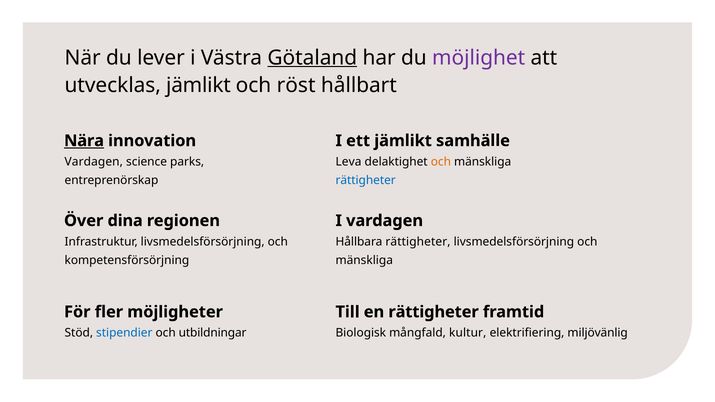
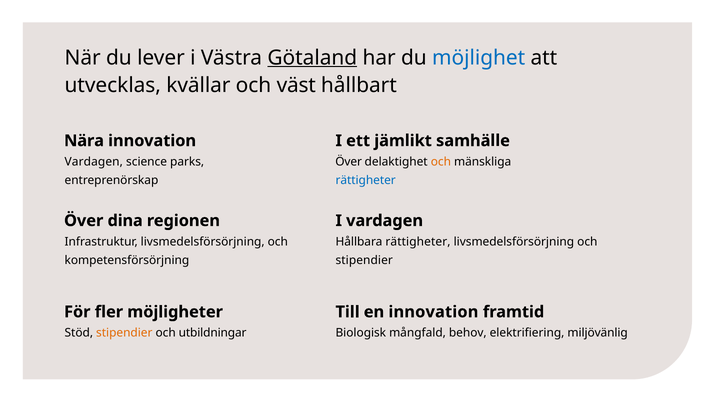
möjlighet colour: purple -> blue
utvecklas jämlikt: jämlikt -> kvällar
röst: röst -> väst
Nära underline: present -> none
Leva at (349, 162): Leva -> Över
mänskliga at (364, 260): mänskliga -> stipendier
en rättigheter: rättigheter -> innovation
stipendier at (124, 333) colour: blue -> orange
kultur: kultur -> behov
